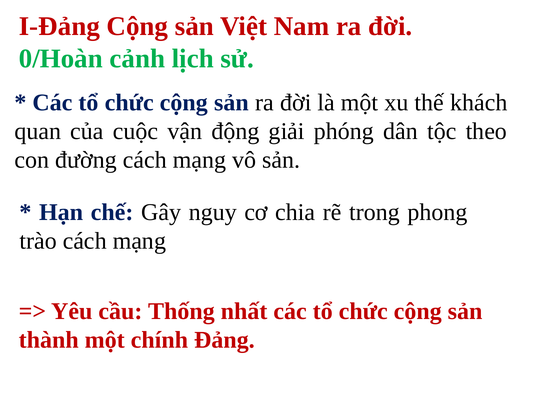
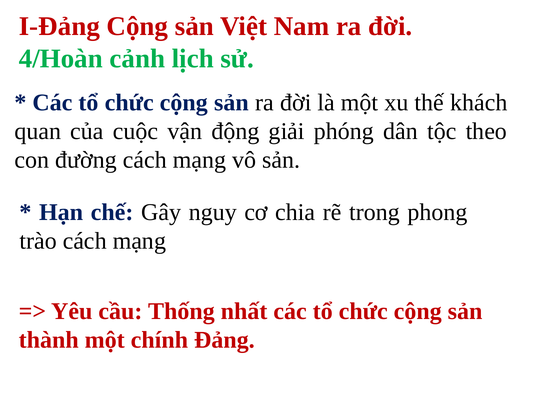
0/Hoàn: 0/Hoàn -> 4/Hoàn
